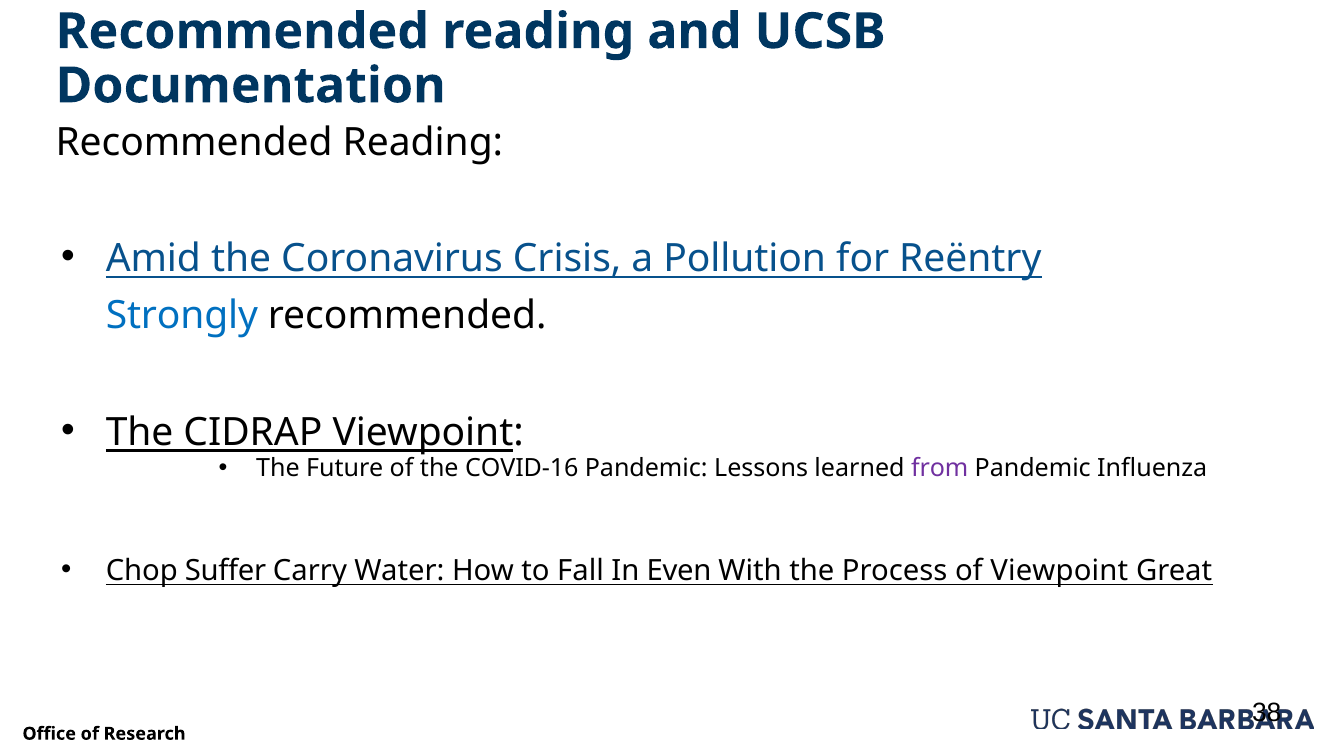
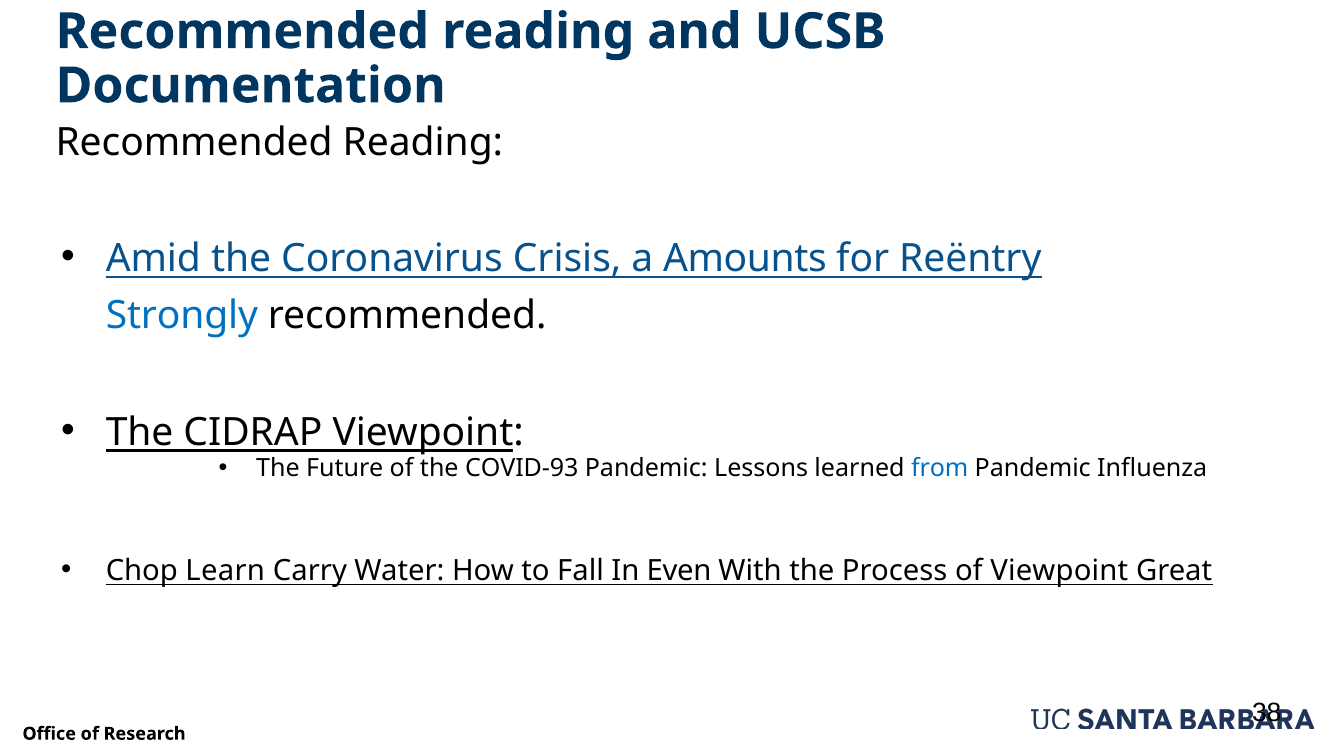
Pollution: Pollution -> Amounts
COVID-16: COVID-16 -> COVID-93
from colour: purple -> blue
Suffer: Suffer -> Learn
